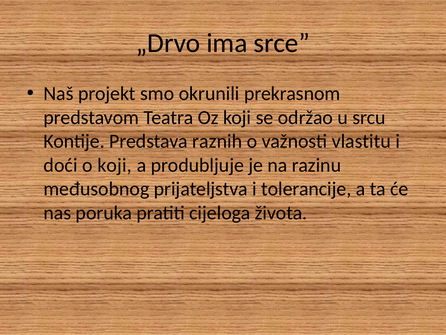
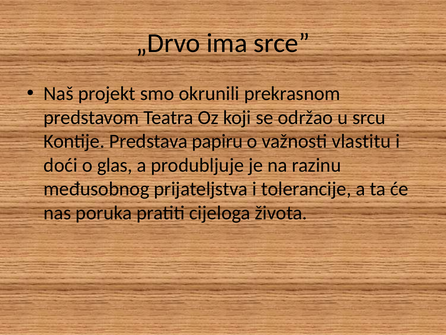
raznih: raznih -> papiru
o koji: koji -> glas
